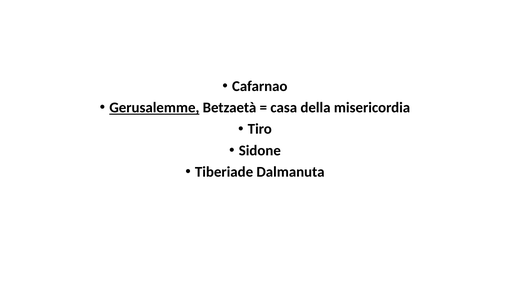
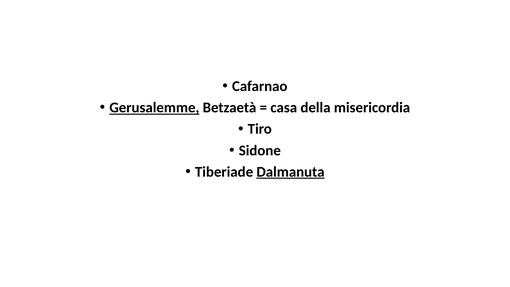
Dalmanuta underline: none -> present
